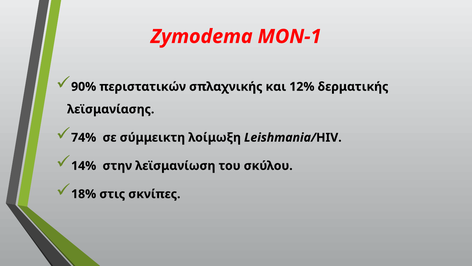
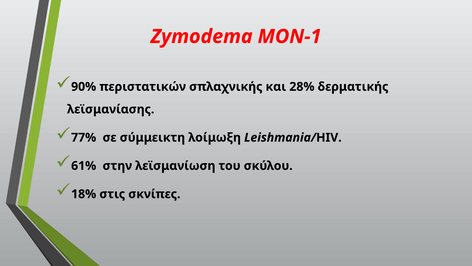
12%: 12% -> 28%
74%: 74% -> 77%
14%: 14% -> 61%
